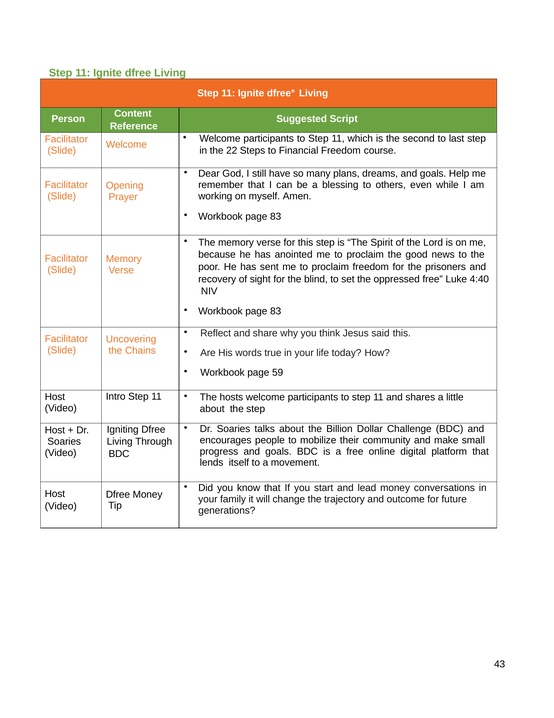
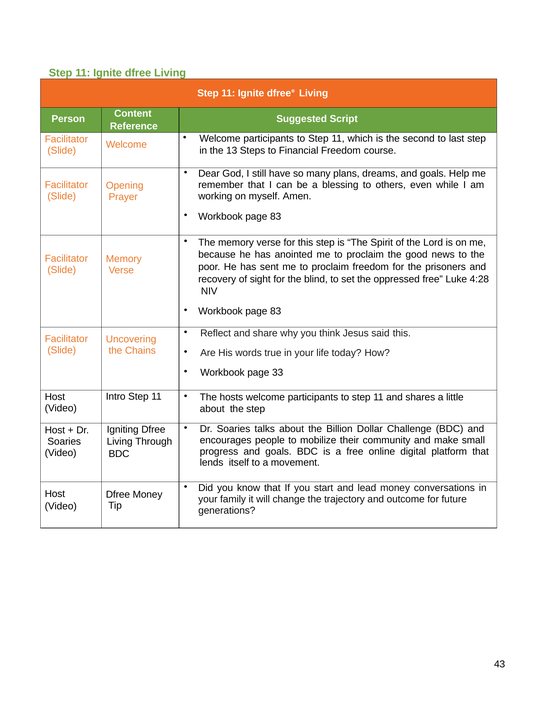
22: 22 -> 13
4:40: 4:40 -> 4:28
59: 59 -> 33
